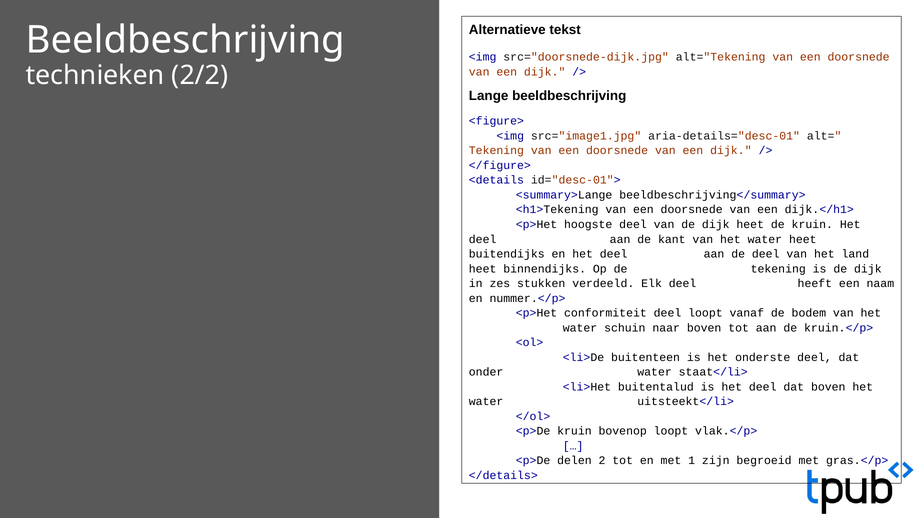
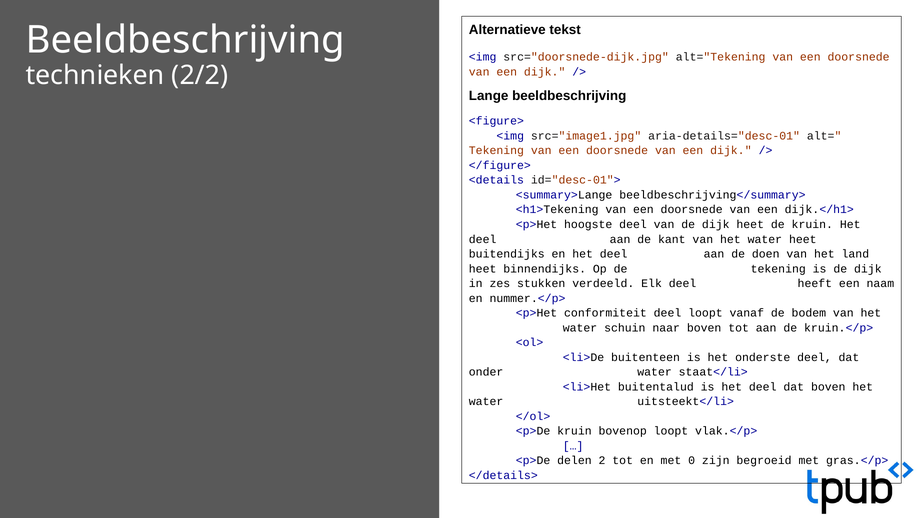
de deel: deel -> doen
1: 1 -> 0
